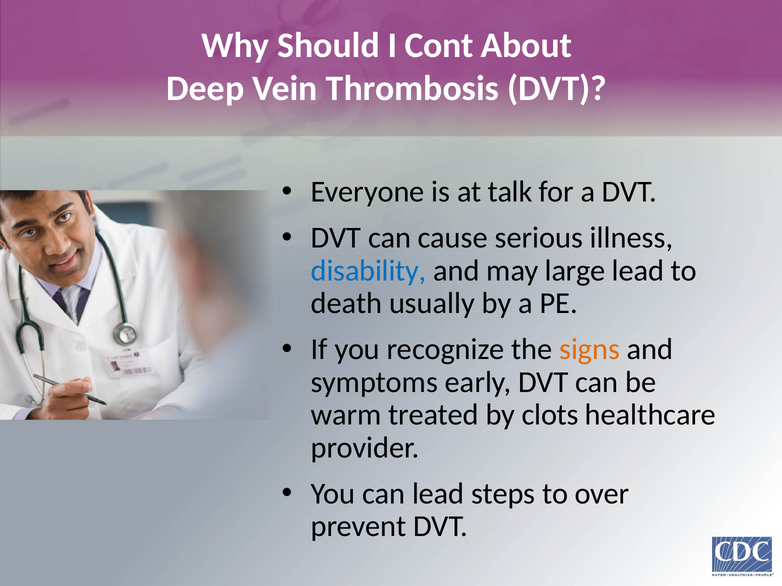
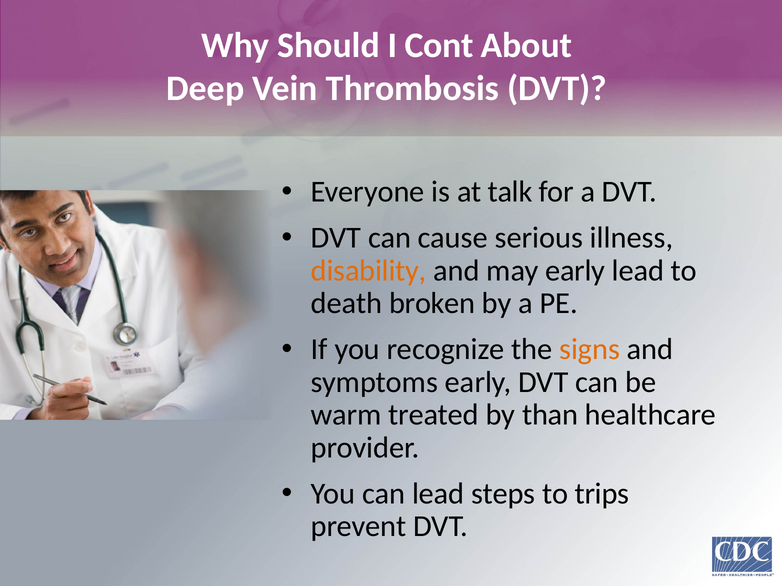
disability colour: blue -> orange
may large: large -> early
usually: usually -> broken
clots: clots -> than
over: over -> trips
